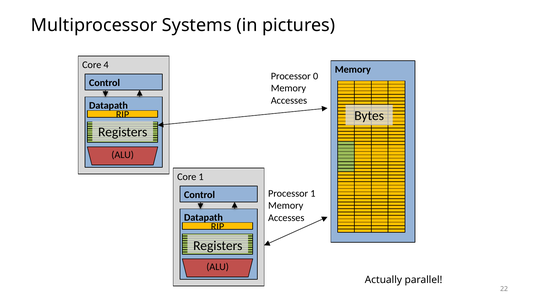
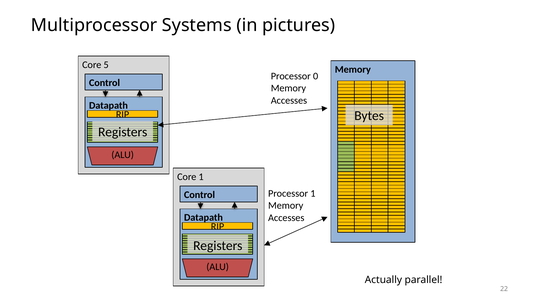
4: 4 -> 5
